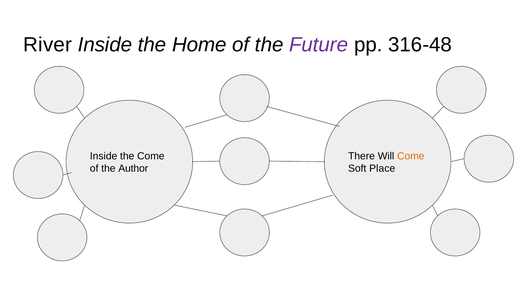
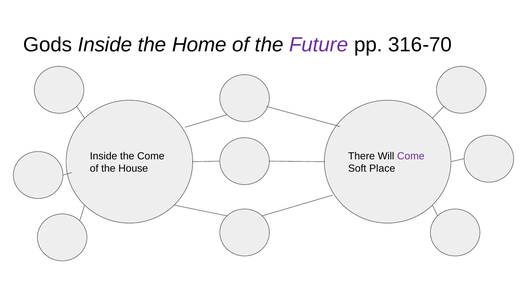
River: River -> Gods
316-48: 316-48 -> 316-70
Come at (411, 156) colour: orange -> purple
Author: Author -> House
